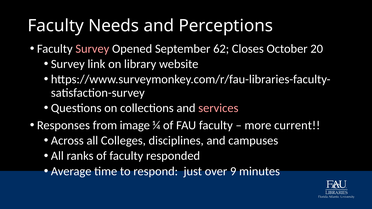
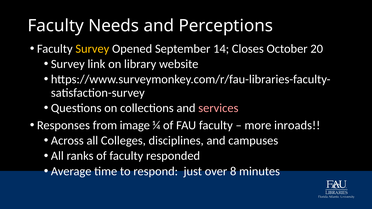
Survey at (92, 49) colour: pink -> yellow
62: 62 -> 14
current: current -> inroads
9: 9 -> 8
